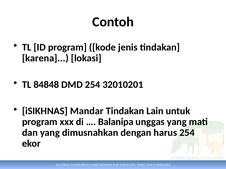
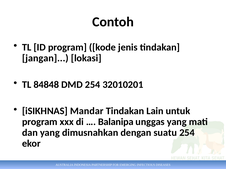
karena: karena -> jangan
harus: harus -> suatu
